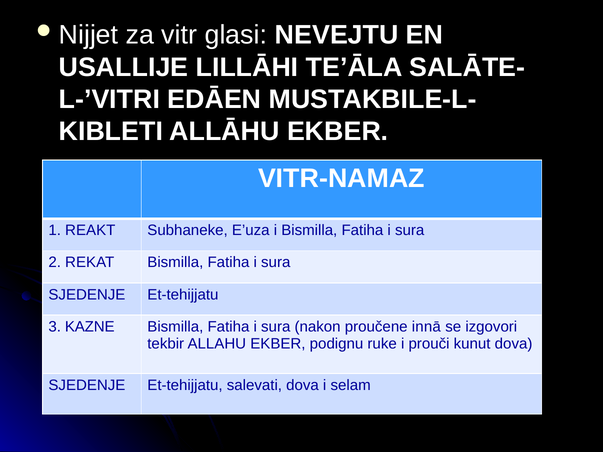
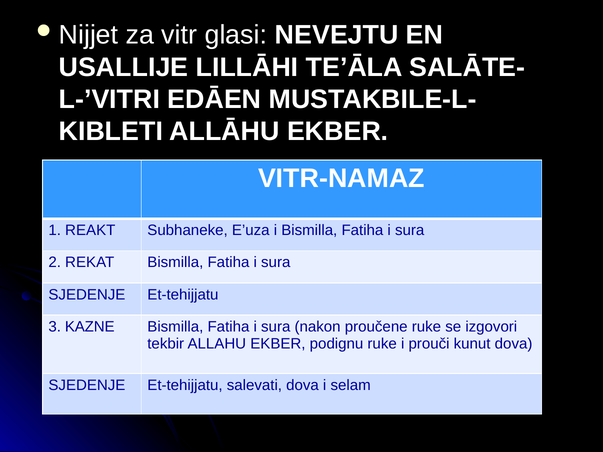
proučene innā: innā -> ruke
